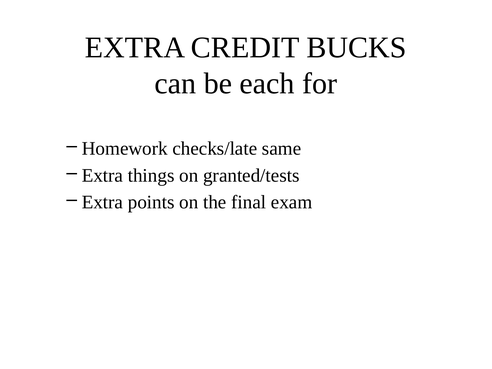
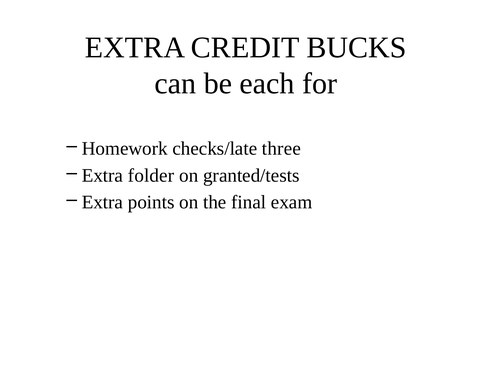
same: same -> three
things: things -> folder
